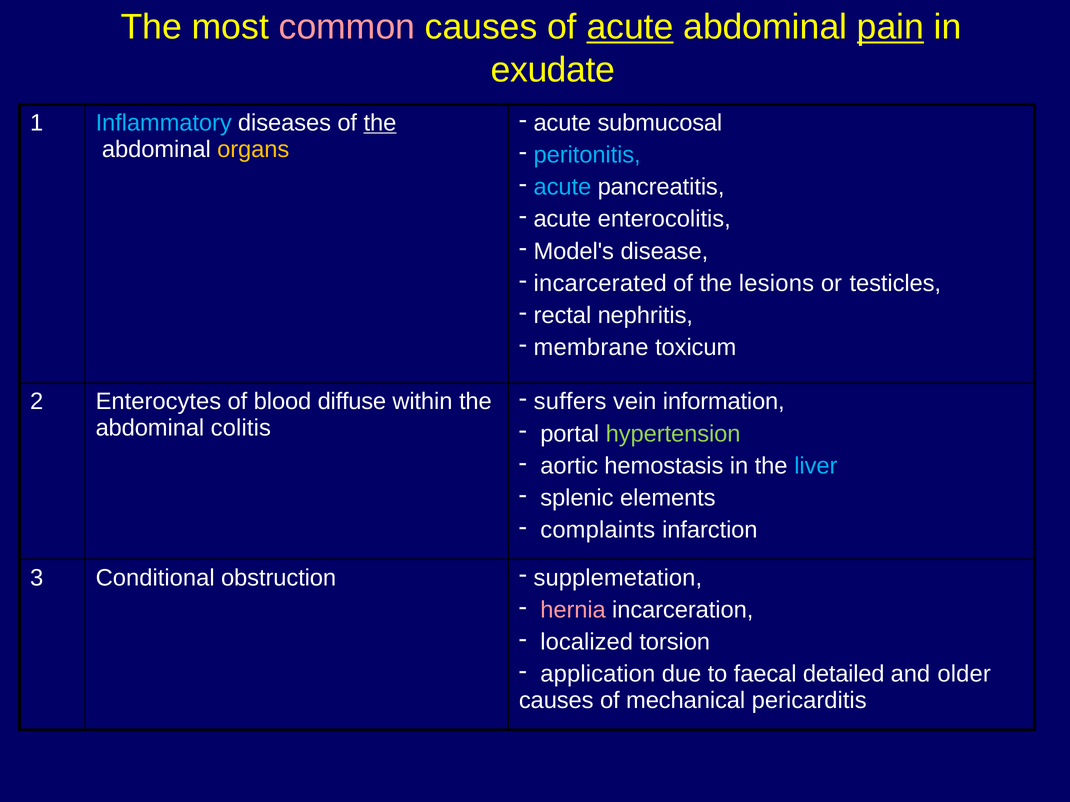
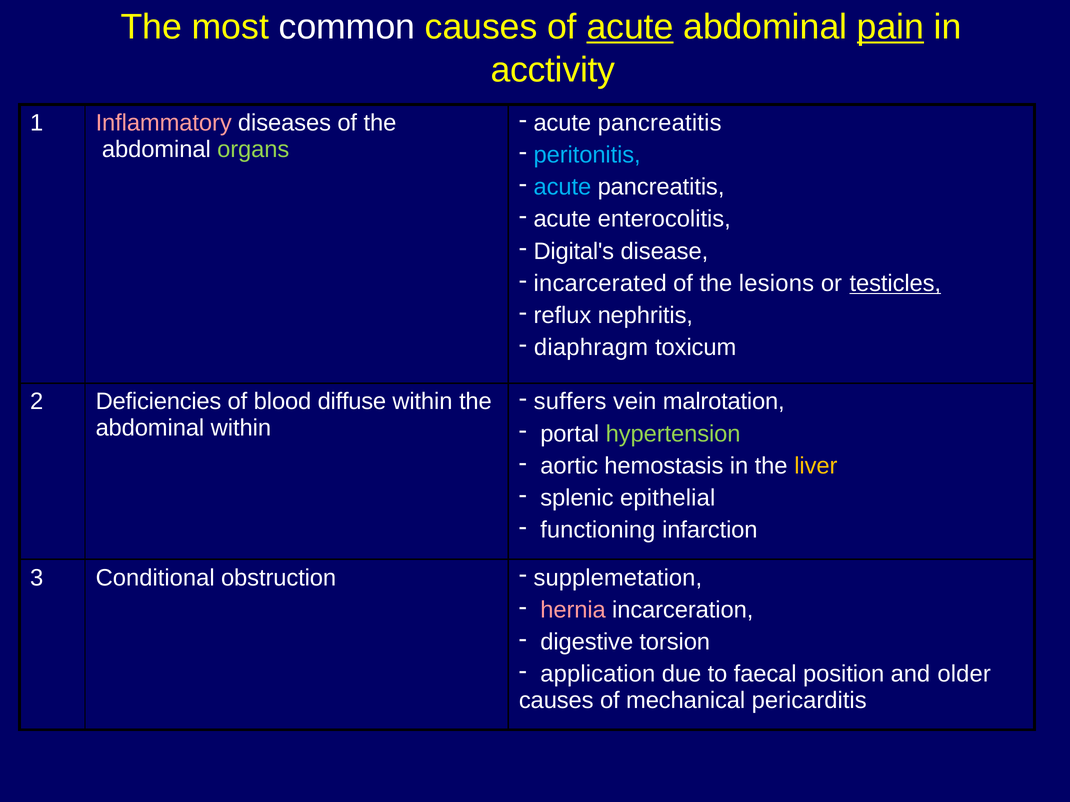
common colour: pink -> white
exudate: exudate -> acctivity
submucosal at (660, 123): submucosal -> pancreatitis
Inflammatory colour: light blue -> pink
the at (380, 123) underline: present -> none
organs colour: yellow -> light green
Model's: Model's -> Digital's
testicles underline: none -> present
rectal: rectal -> reflux
membrane: membrane -> diaphragm
information: information -> malrotation
Enterocytes: Enterocytes -> Deficiencies
abdominal colitis: colitis -> within
liver colour: light blue -> yellow
elements: elements -> epithelial
complaints: complaints -> functioning
localized: localized -> digestive
detailed: detailed -> position
